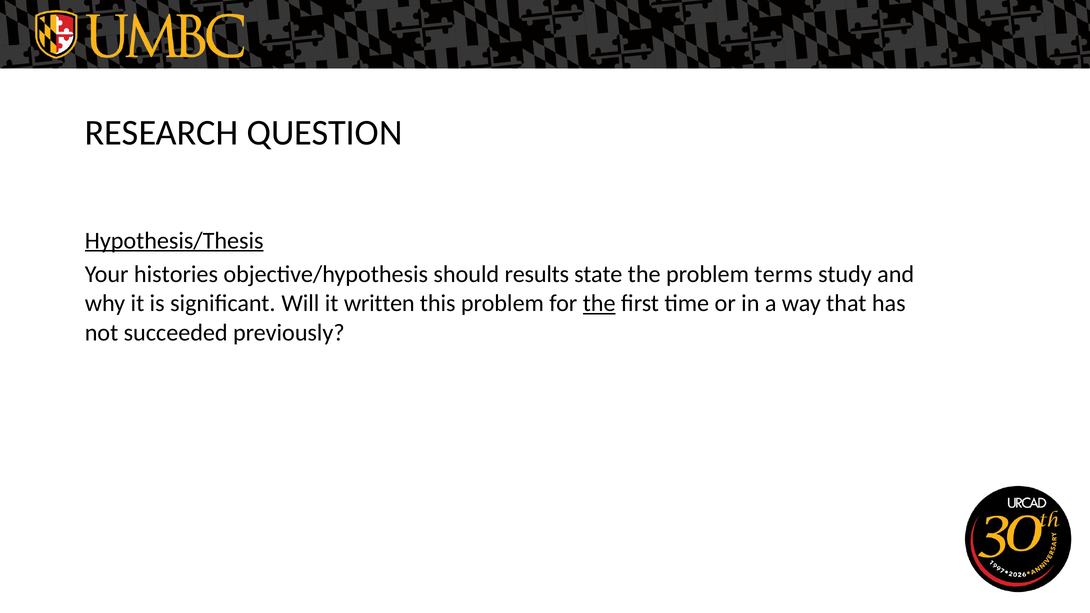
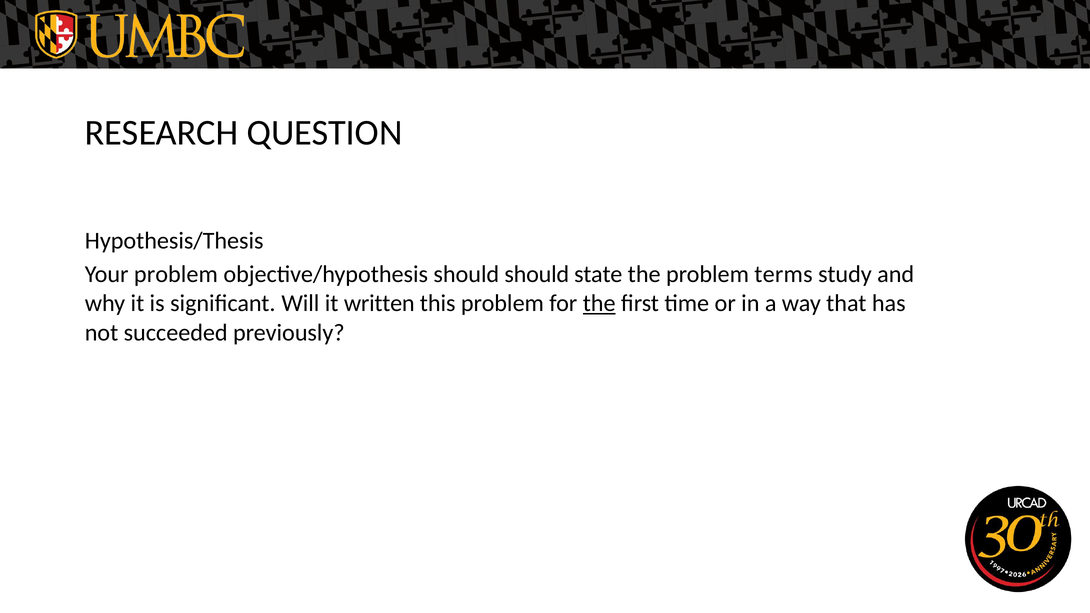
Hypothesis/Thesis underline: present -> none
Your histories: histories -> problem
should results: results -> should
